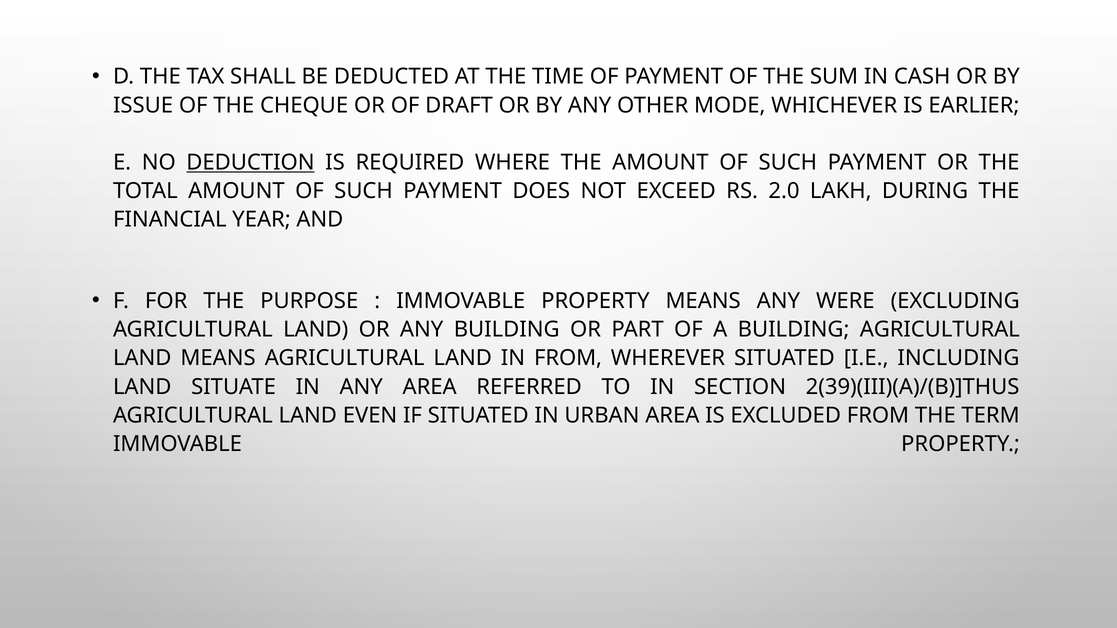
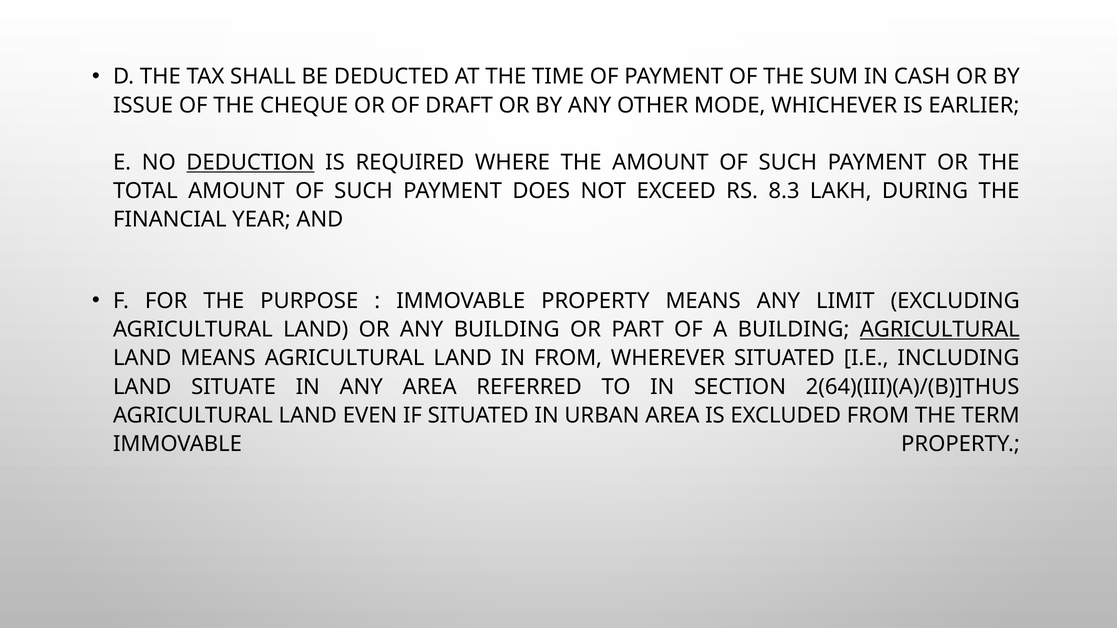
2.0: 2.0 -> 8.3
WERE: WERE -> LIMIT
AGRICULTURAL at (940, 330) underline: none -> present
2(39)(III)(A)/(B)]THUS: 2(39)(III)(A)/(B)]THUS -> 2(64)(III)(A)/(B)]THUS
